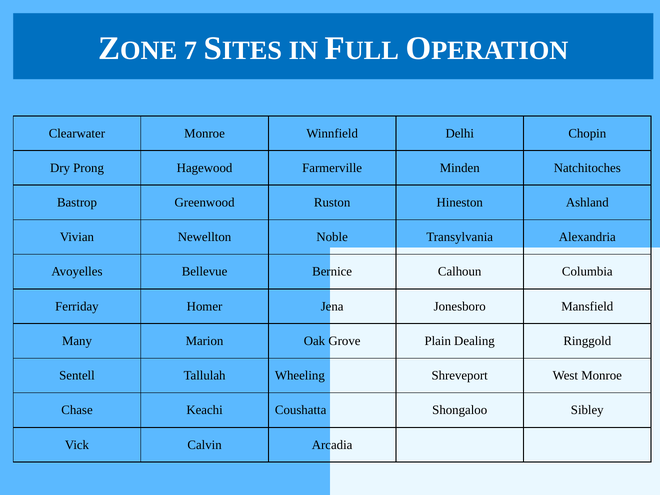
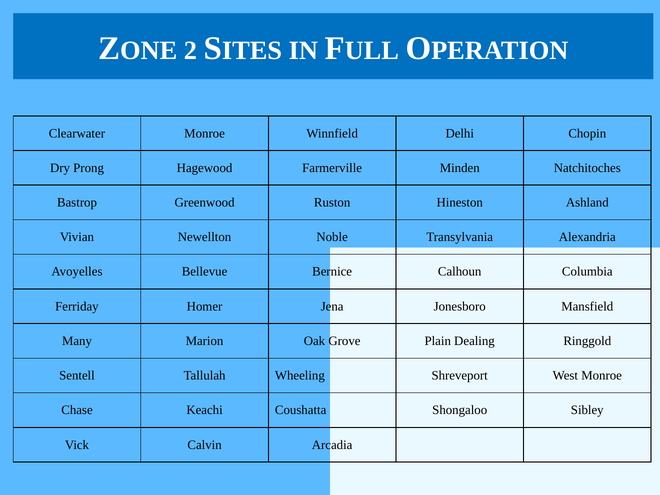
7: 7 -> 2
